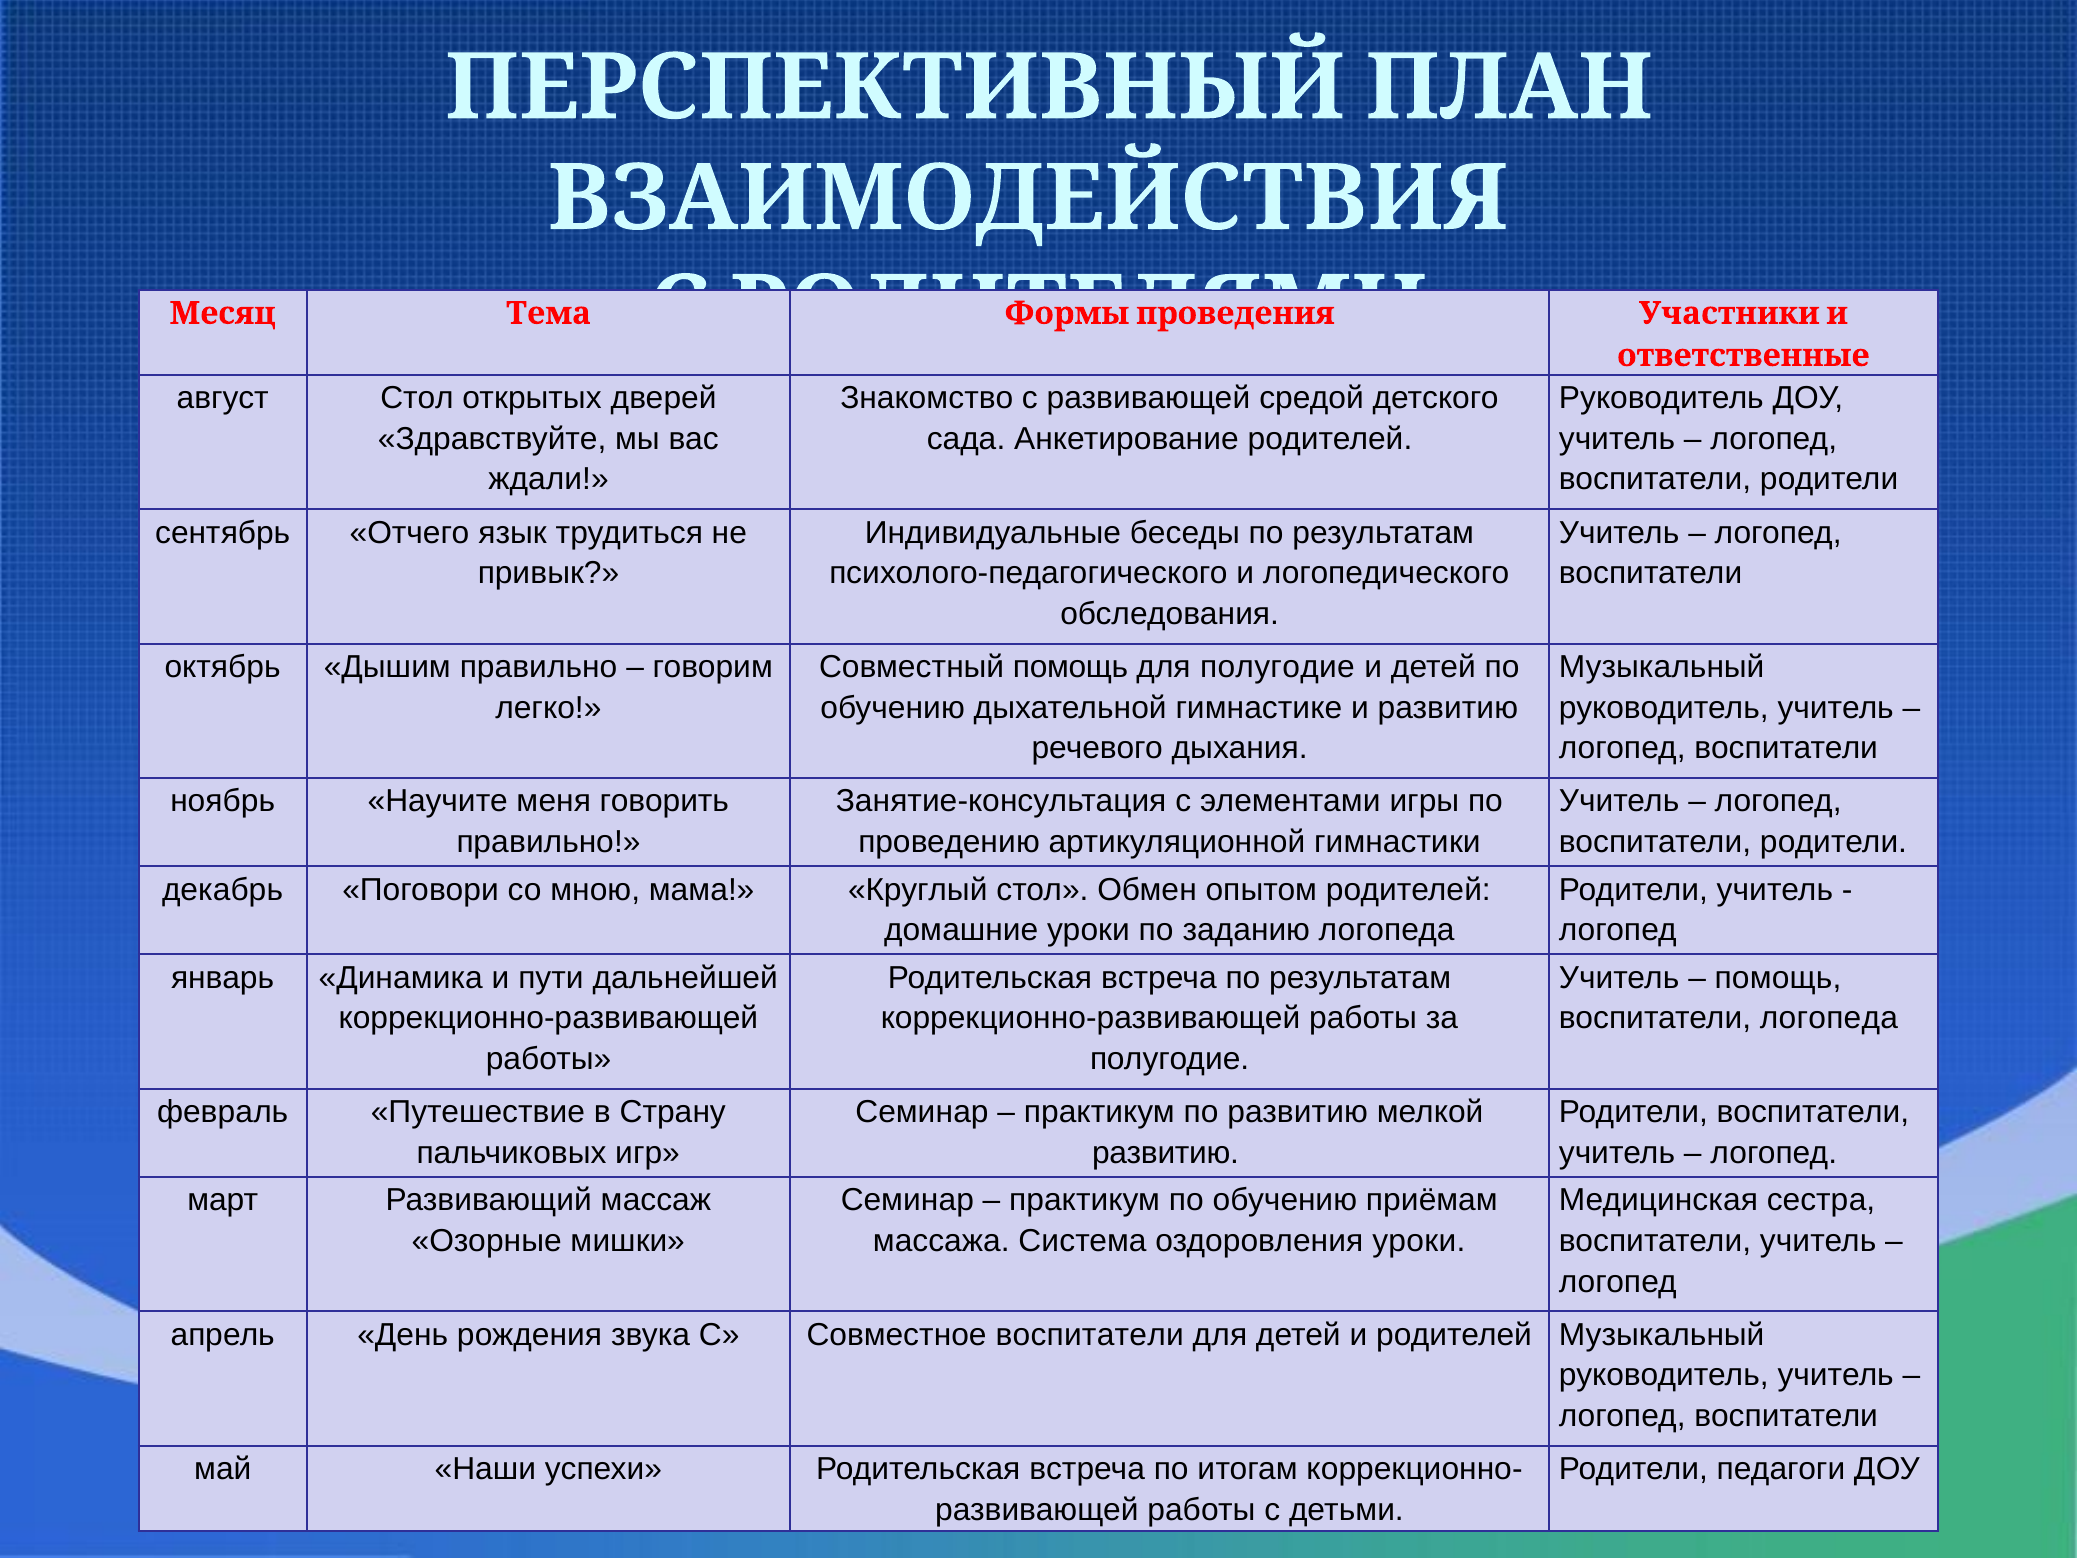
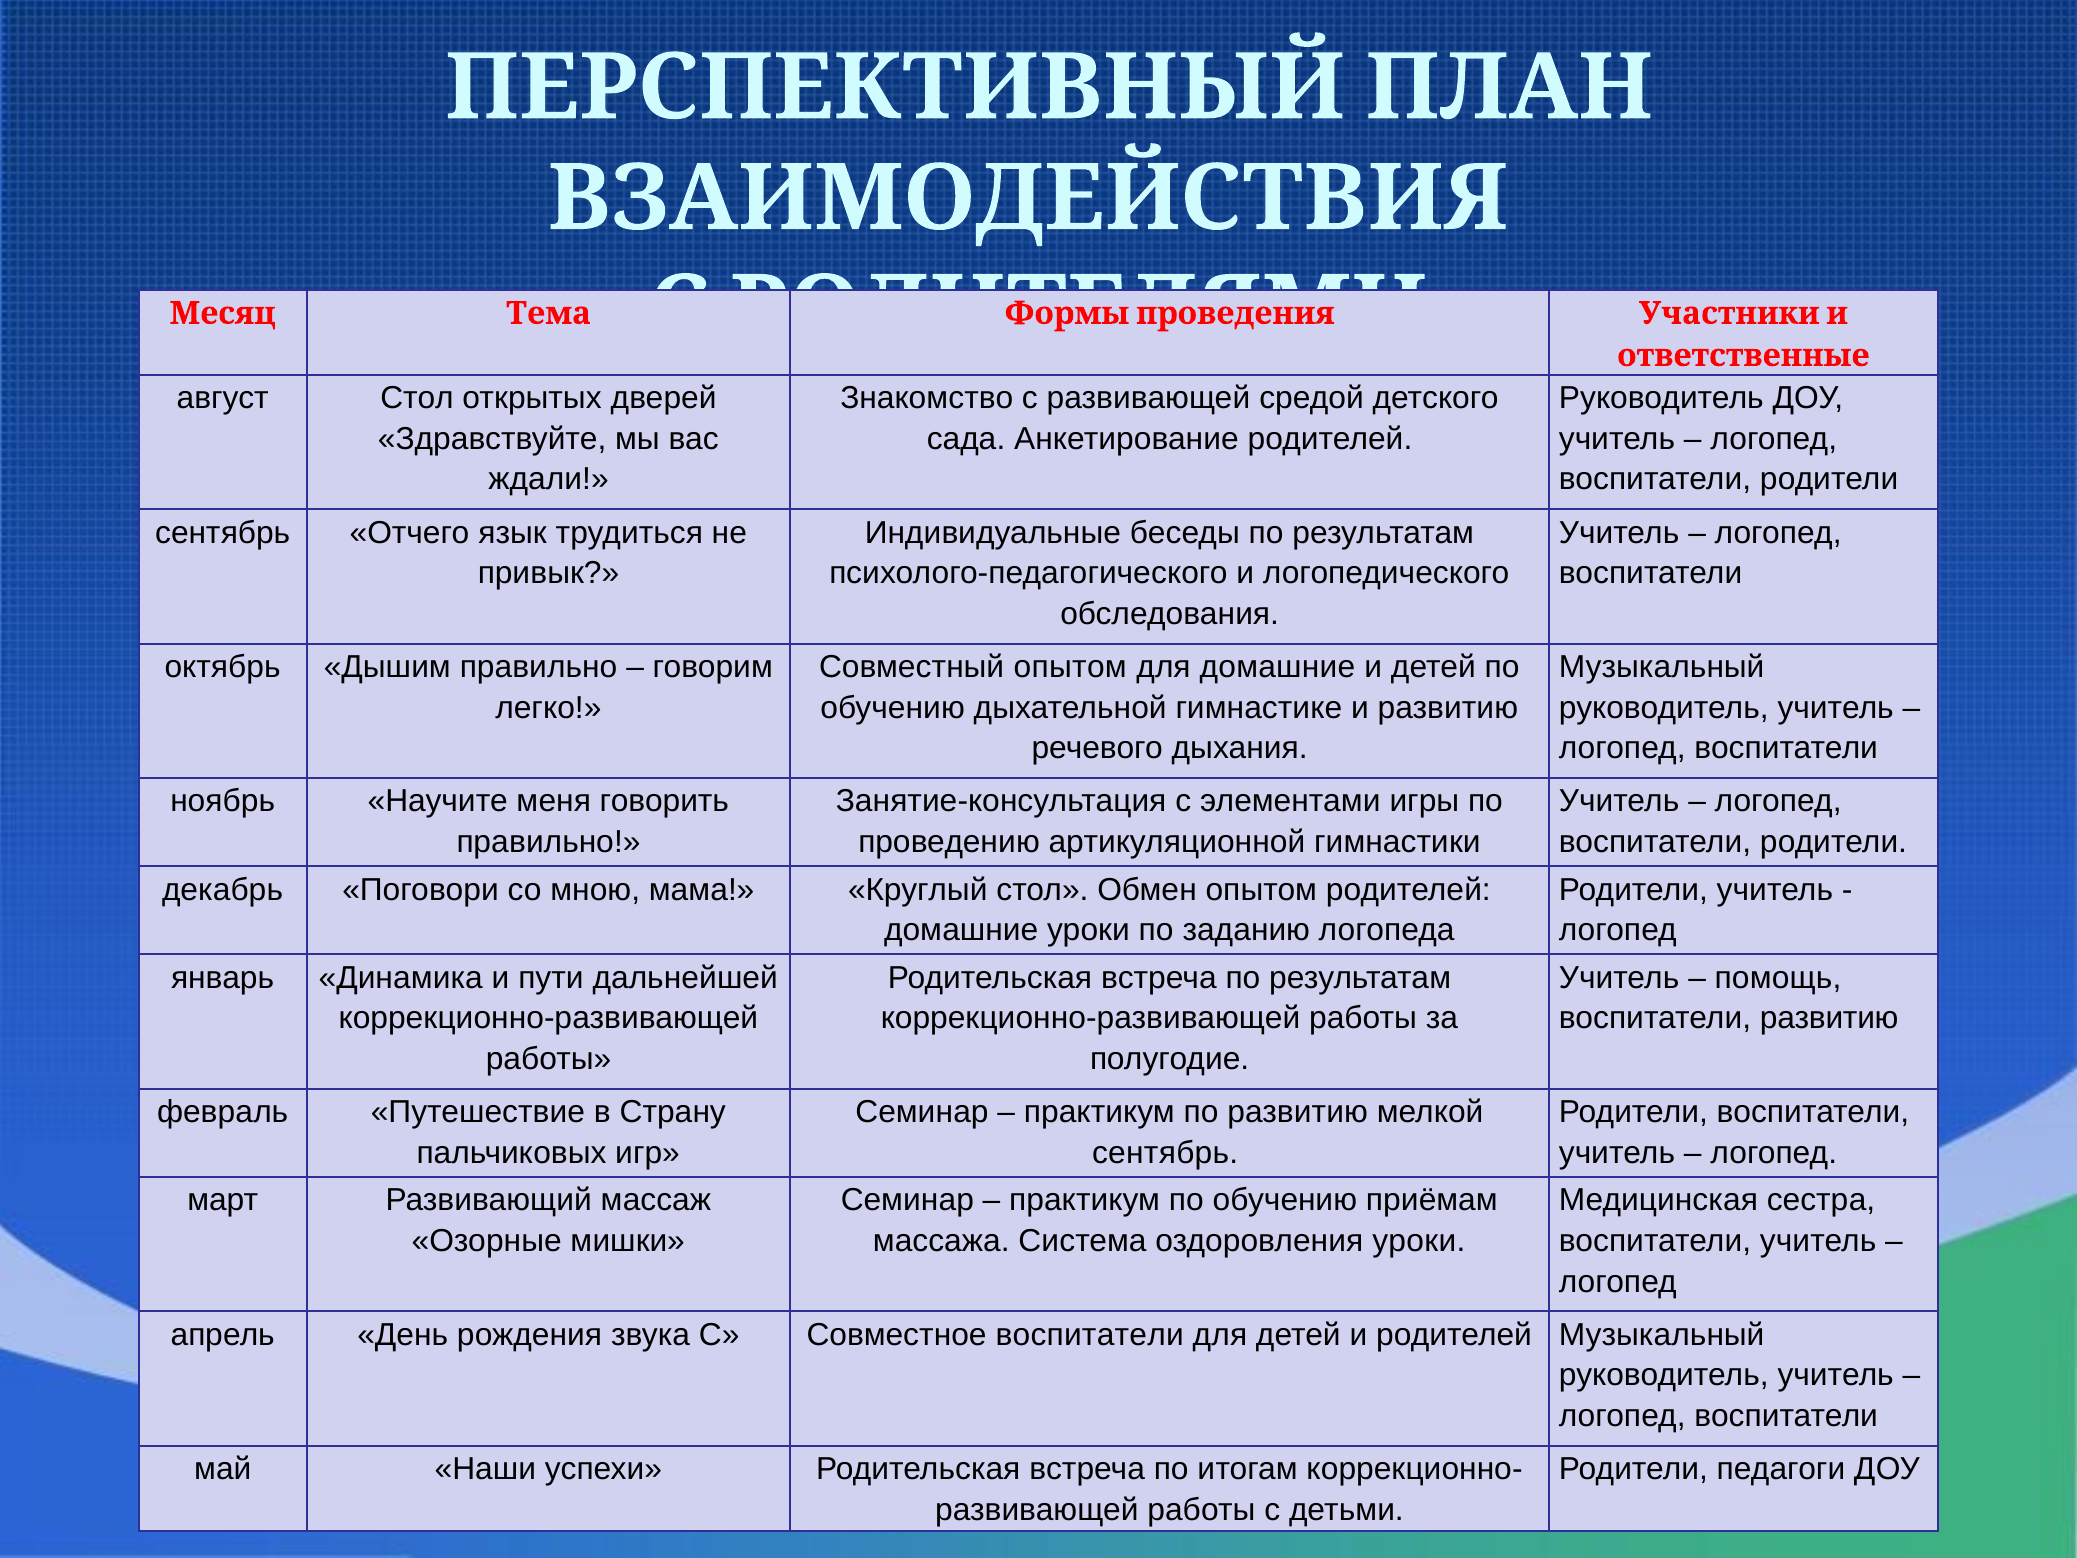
Совместный помощь: помощь -> опытом
для полугодие: полугодие -> домашние
воспитатели логопеда: логопеда -> развитию
развитию at (1165, 1153): развитию -> сентябрь
